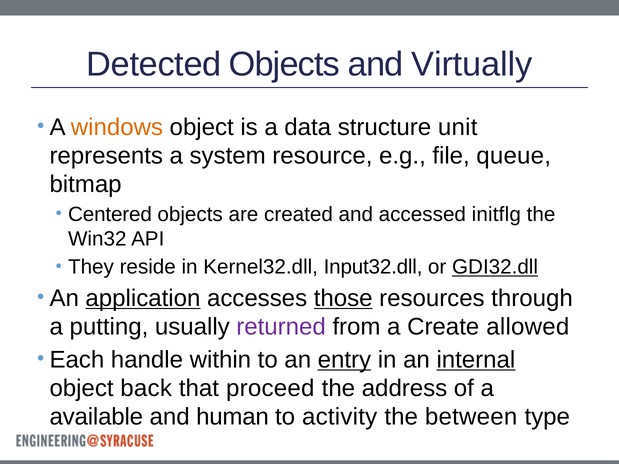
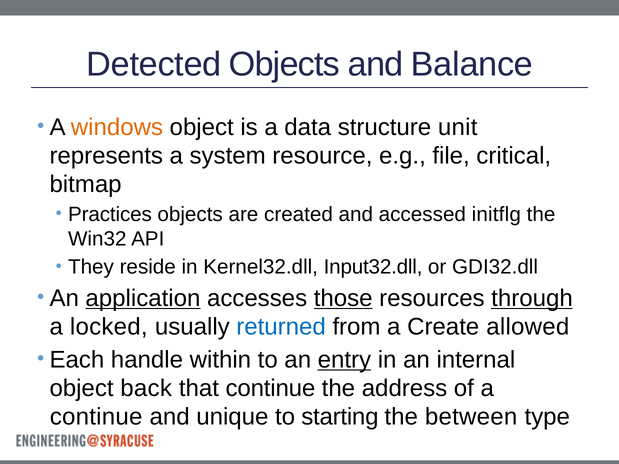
Virtually: Virtually -> Balance
queue: queue -> critical
Centered: Centered -> Practices
GDI32.dll underline: present -> none
through underline: none -> present
putting: putting -> locked
returned colour: purple -> blue
internal underline: present -> none
that proceed: proceed -> continue
available at (96, 417): available -> continue
human: human -> unique
activity: activity -> starting
